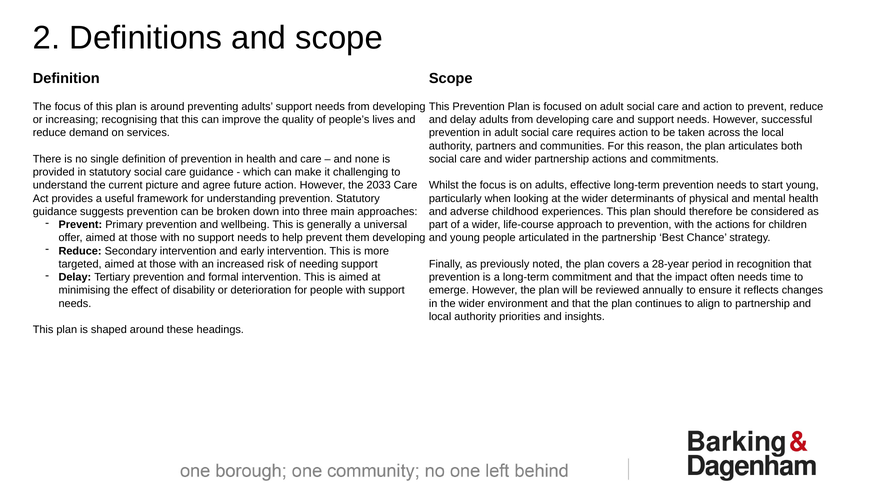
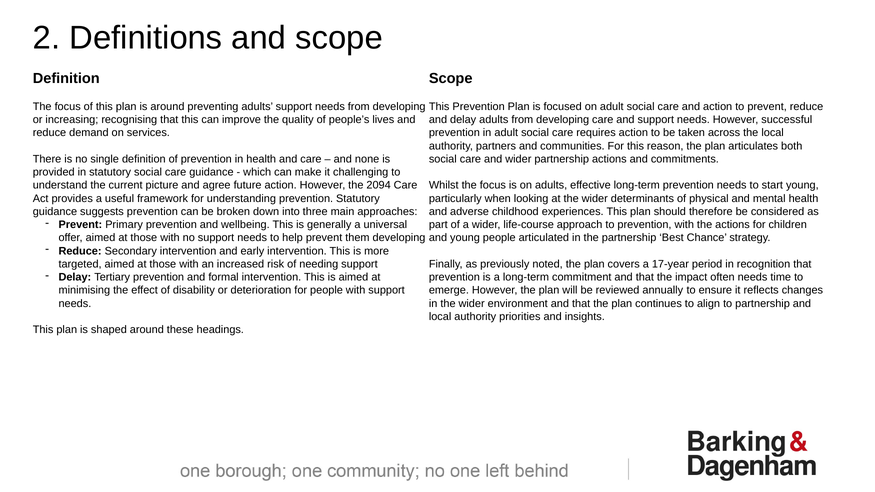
2033: 2033 -> 2094
28-year: 28-year -> 17-year
